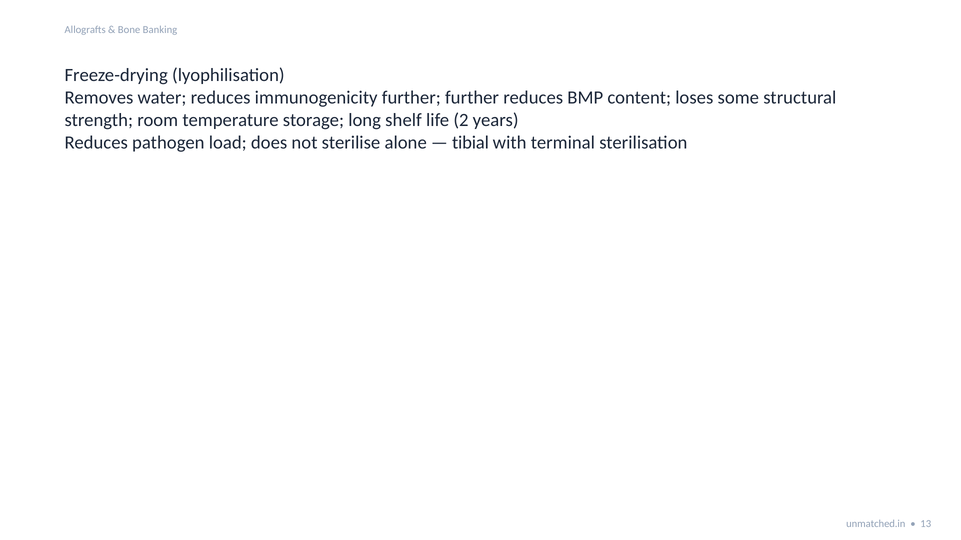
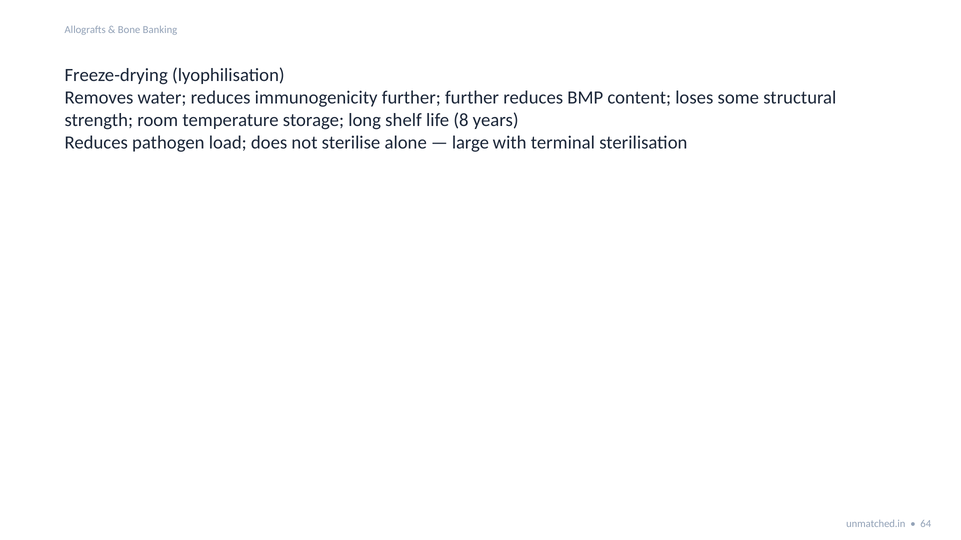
2: 2 -> 8
tibial: tibial -> large
13: 13 -> 64
